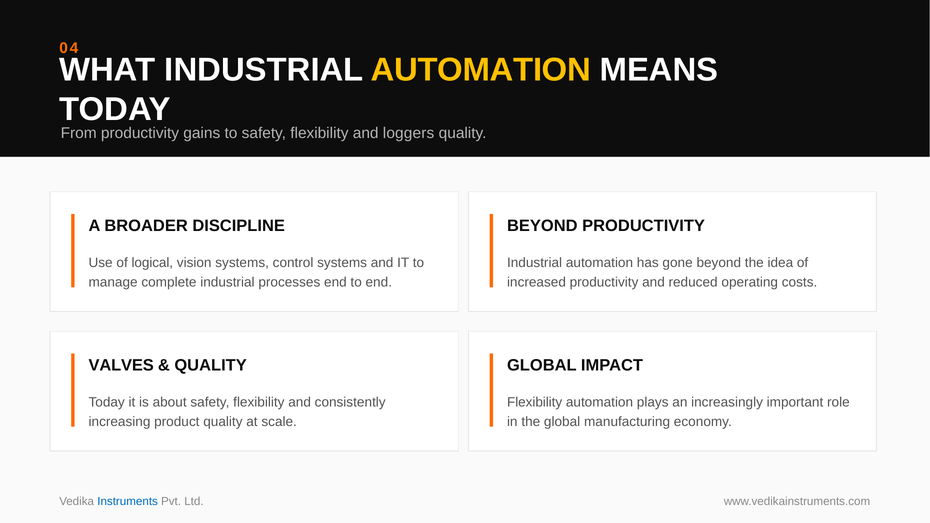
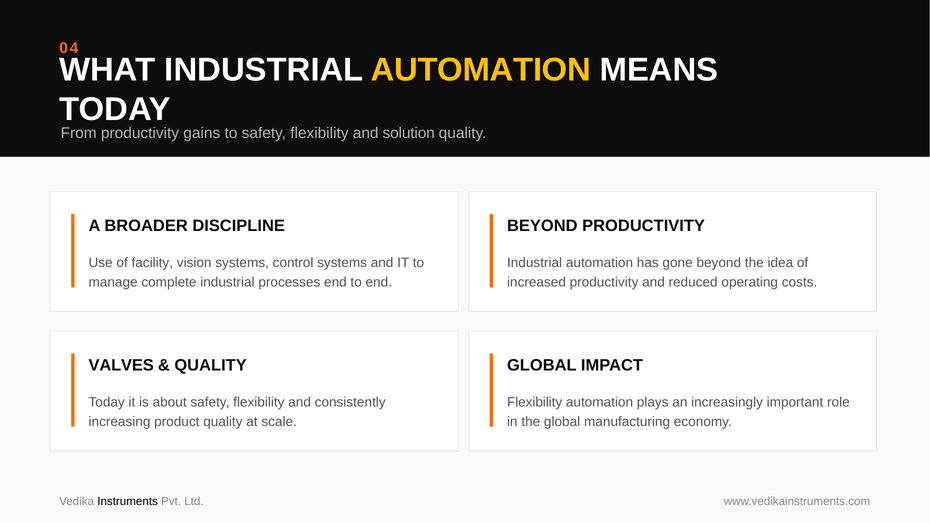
loggers: loggers -> solution
logical: logical -> facility
Instruments colour: blue -> black
